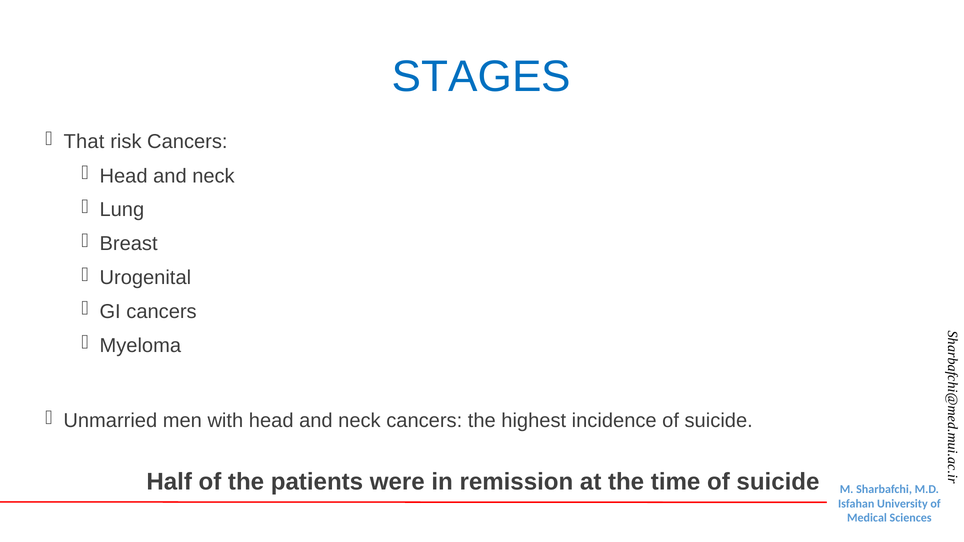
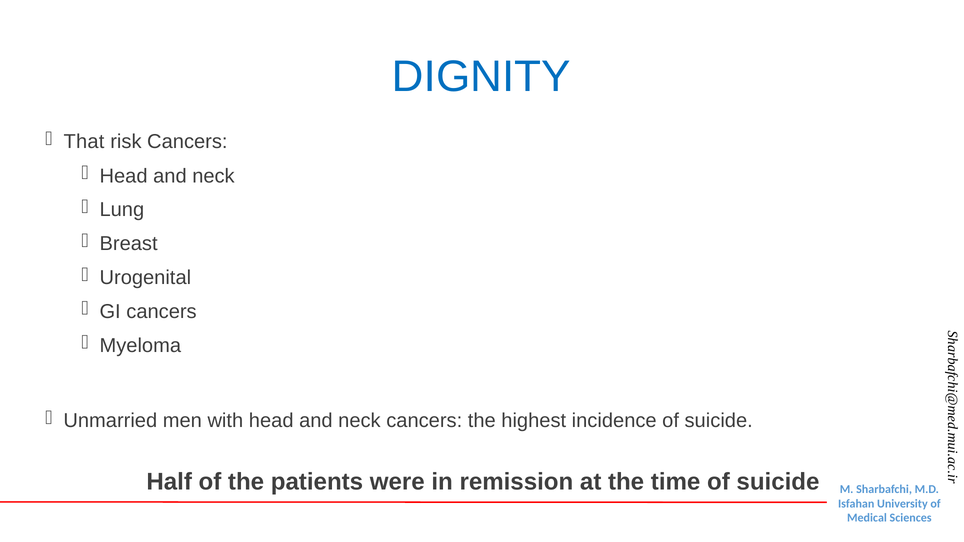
STAGES: STAGES -> DIGNITY
